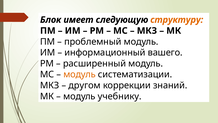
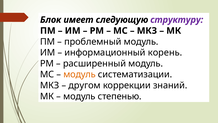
структуру colour: orange -> purple
вашего: вашего -> корень
учебнику: учебнику -> степенью
